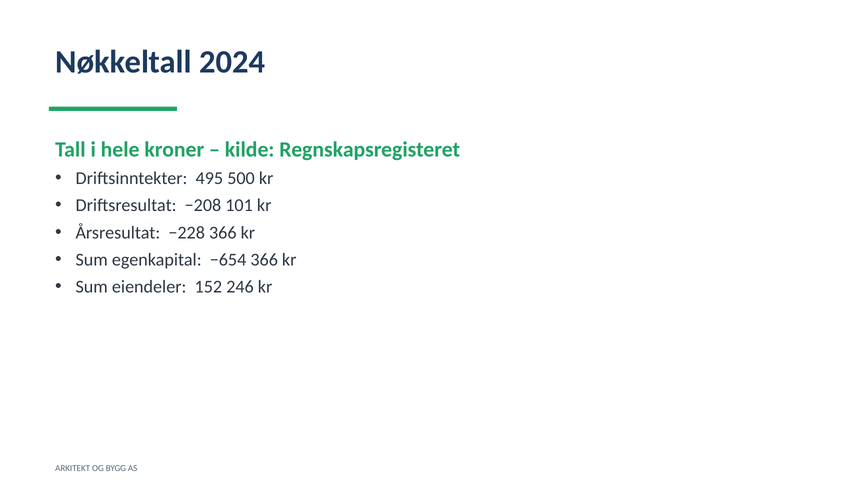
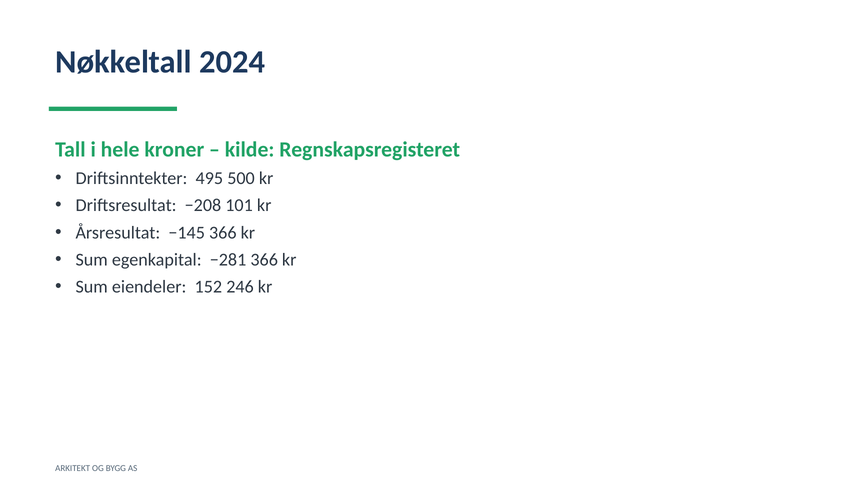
−228: −228 -> −145
−654: −654 -> −281
